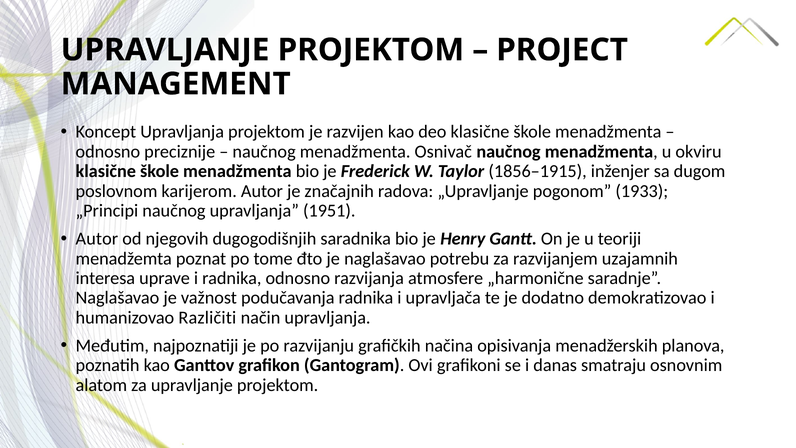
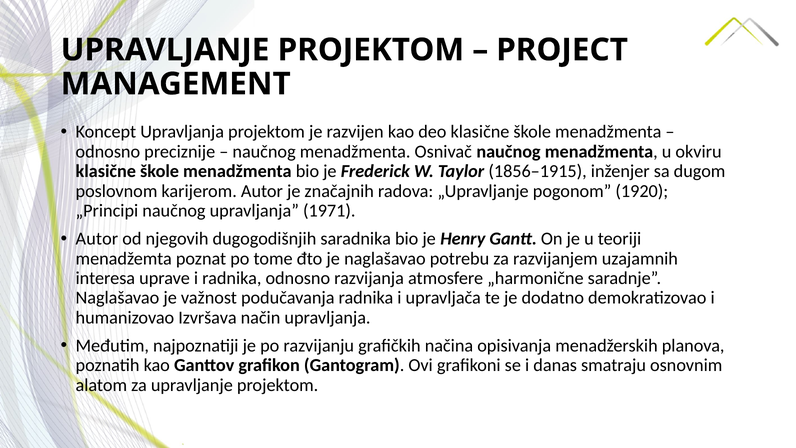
1933: 1933 -> 1920
1951: 1951 -> 1971
Različiti: Različiti -> Izvršava
